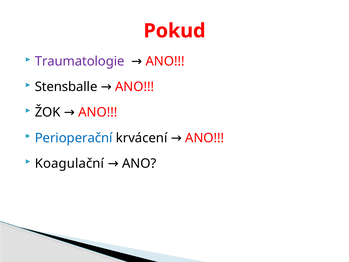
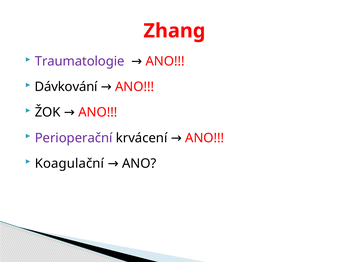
Pokud: Pokud -> Zhang
Stensballe: Stensballe -> Dávkování
Perioperační colour: blue -> purple
